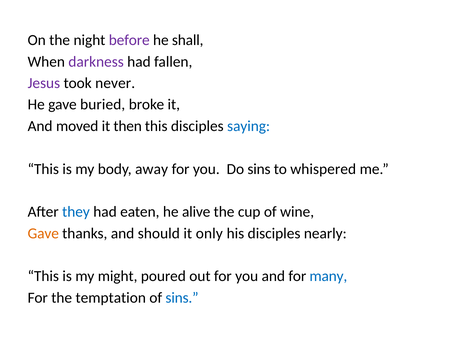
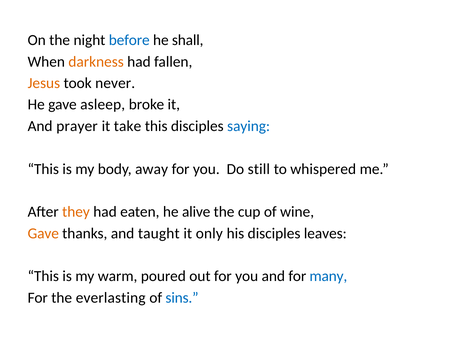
before colour: purple -> blue
darkness colour: purple -> orange
Jesus colour: purple -> orange
buried: buried -> asleep
moved: moved -> prayer
then: then -> take
Do sins: sins -> still
they colour: blue -> orange
should: should -> taught
nearly: nearly -> leaves
might: might -> warm
temptation: temptation -> everlasting
